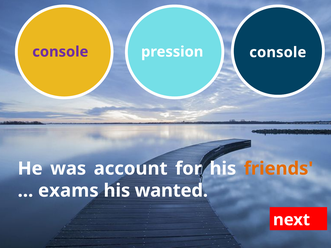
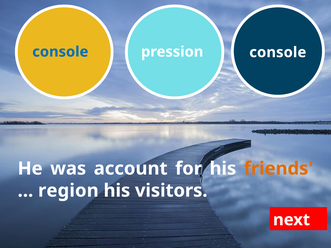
console at (60, 52) colour: purple -> blue
exams: exams -> region
wanted: wanted -> visitors
